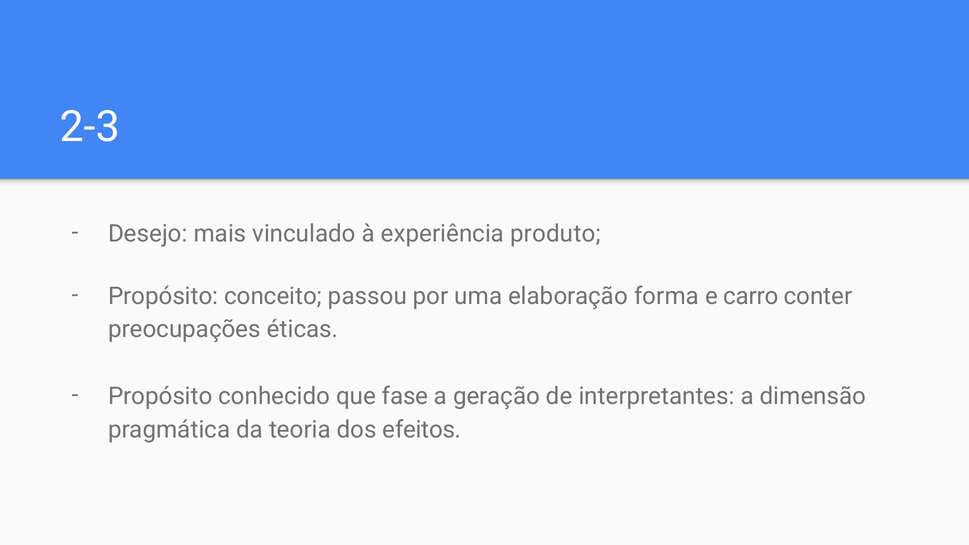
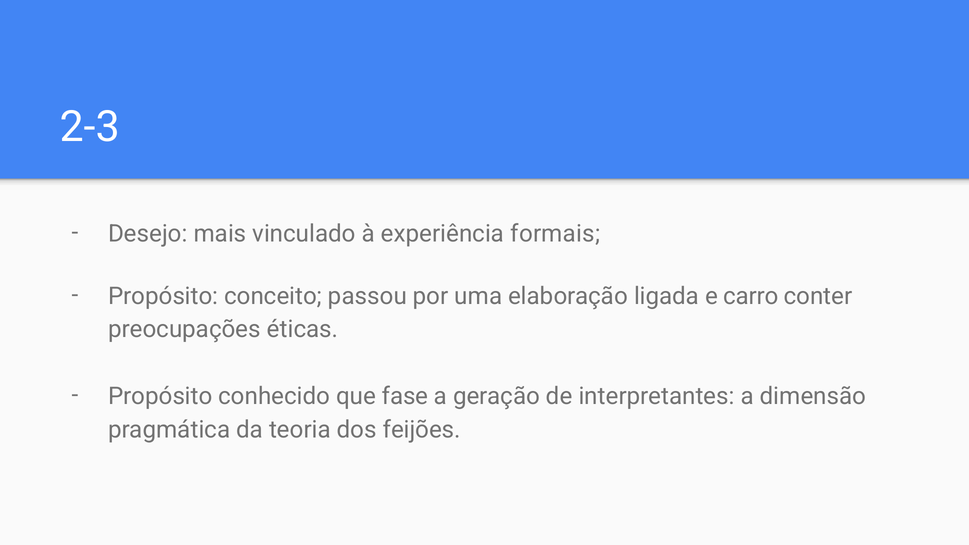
produto: produto -> formais
forma: forma -> ligada
efeitos: efeitos -> feijões
